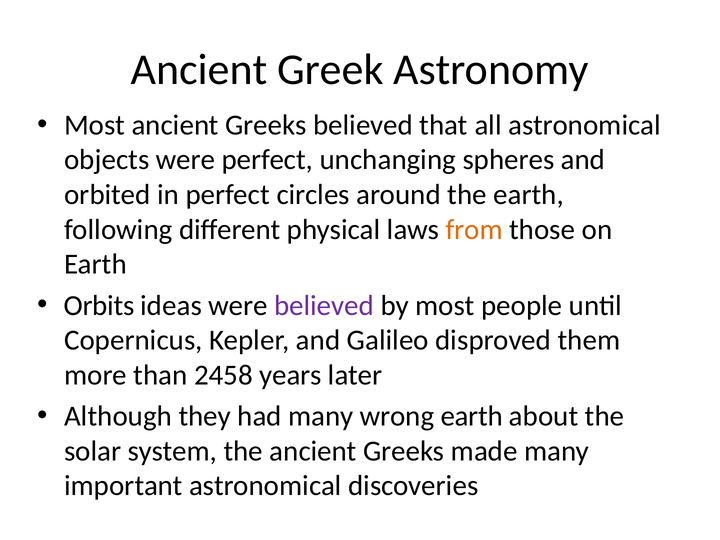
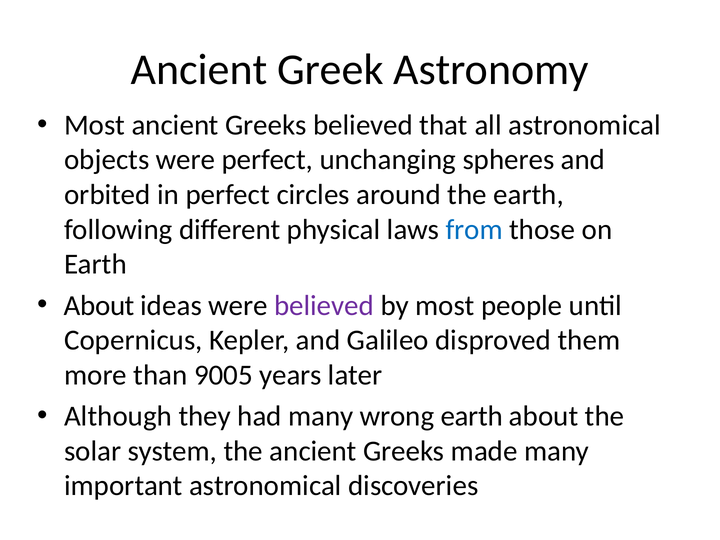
from colour: orange -> blue
Orbits at (99, 305): Orbits -> About
2458: 2458 -> 9005
